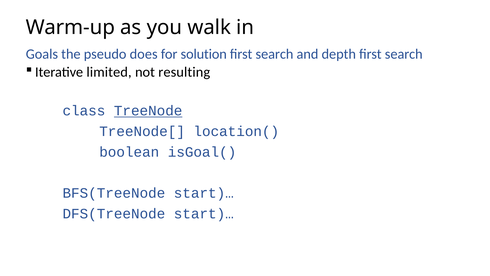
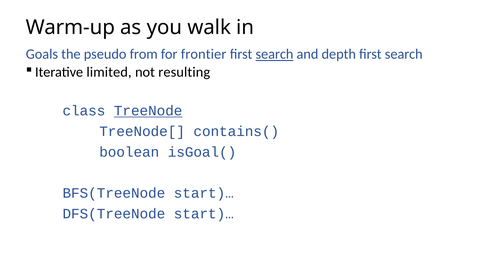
does: does -> from
solution: solution -> frontier
search at (274, 54) underline: none -> present
location(: location( -> contains(
